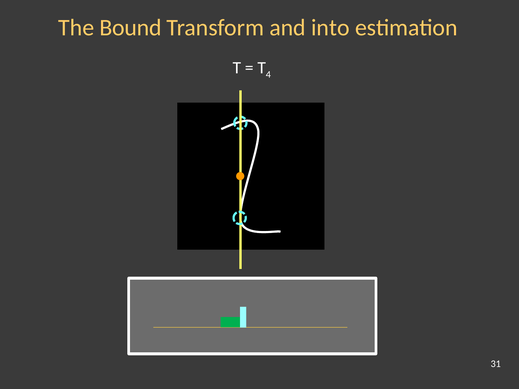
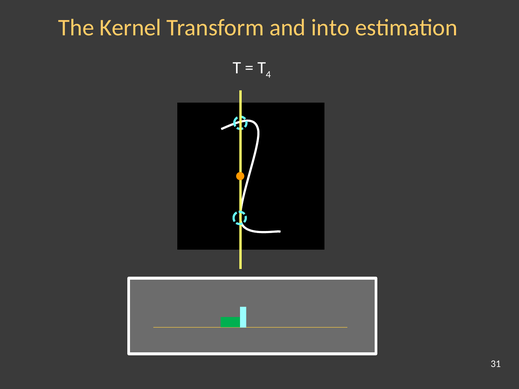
Bound: Bound -> Kernel
